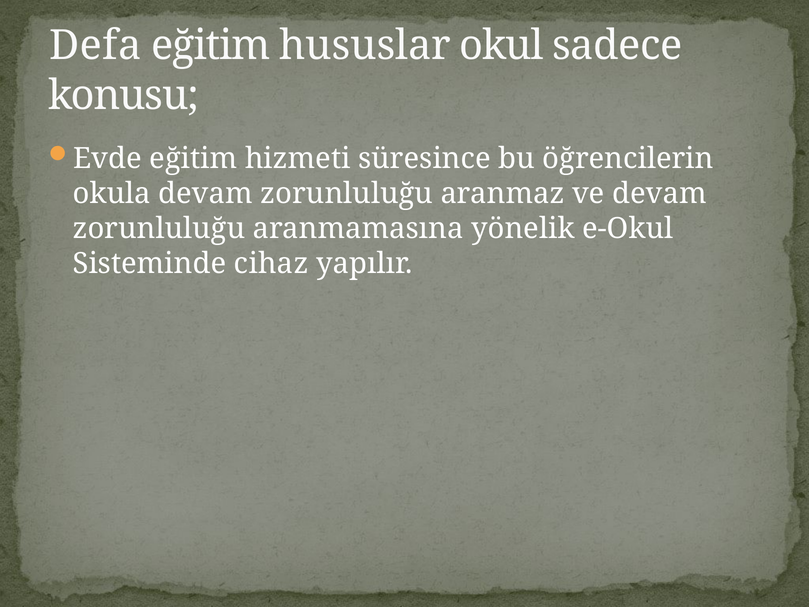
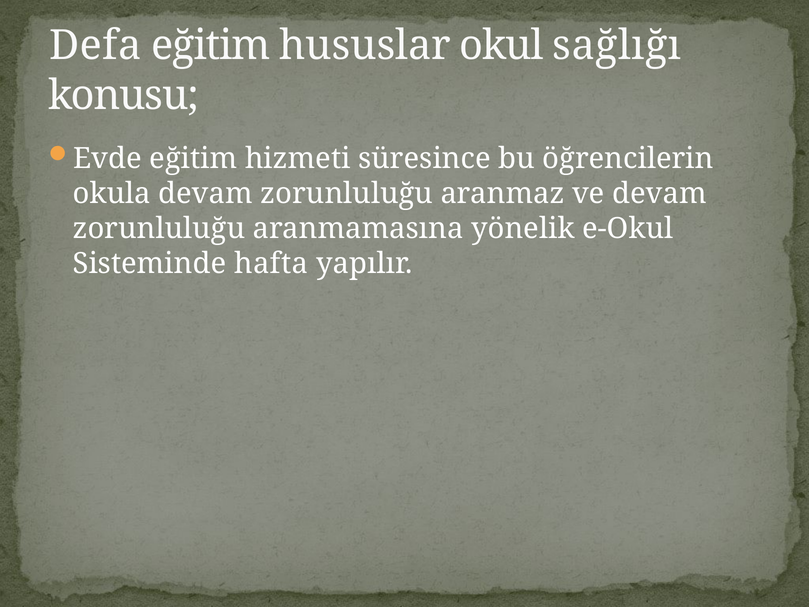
sadece: sadece -> sağlığı
cihaz: cihaz -> hafta
